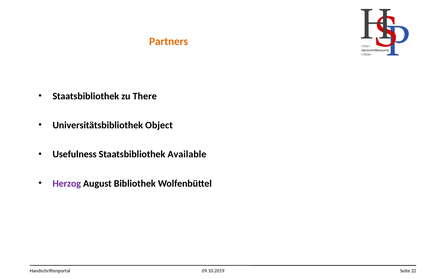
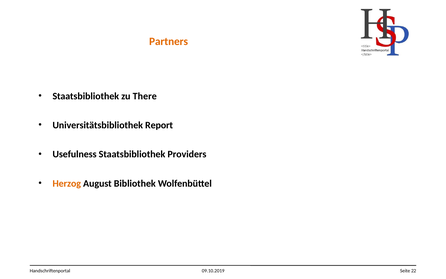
Object: Object -> Report
Available: Available -> Providers
Herzog colour: purple -> orange
